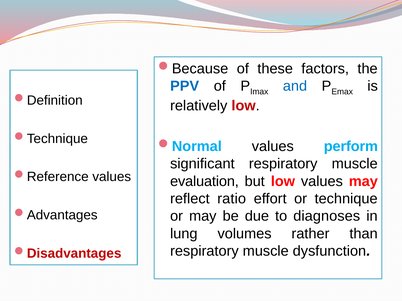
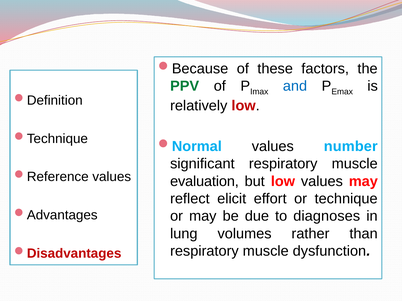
PPV colour: blue -> green
perform: perform -> number
ratio: ratio -> elicit
